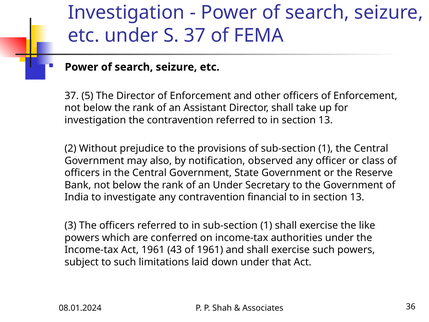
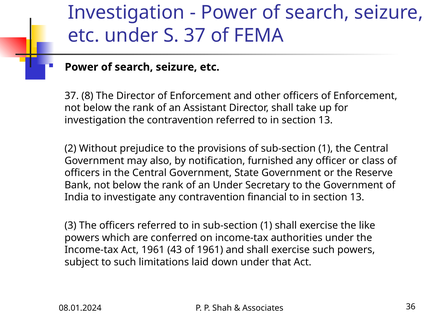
5: 5 -> 8
observed: observed -> furnished
